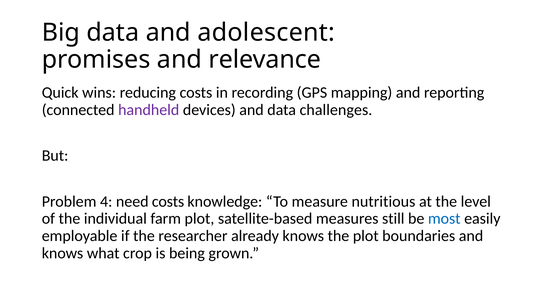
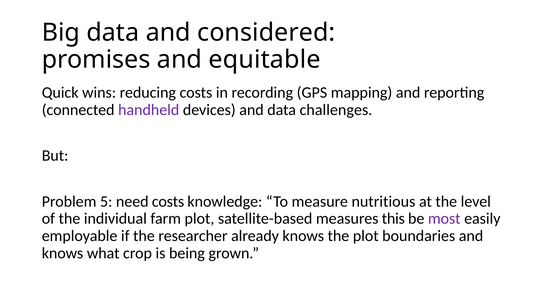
adolescent: adolescent -> considered
relevance: relevance -> equitable
4: 4 -> 5
still: still -> this
most colour: blue -> purple
